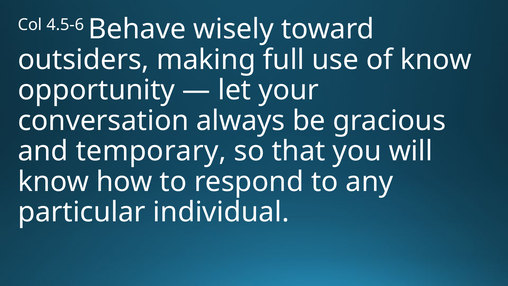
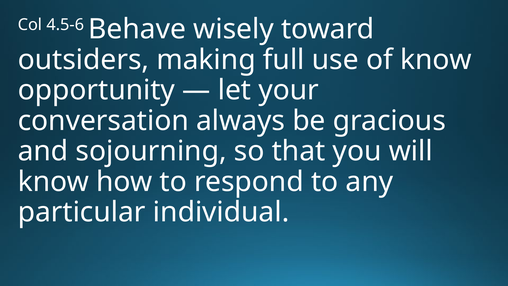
temporary: temporary -> sojourning
